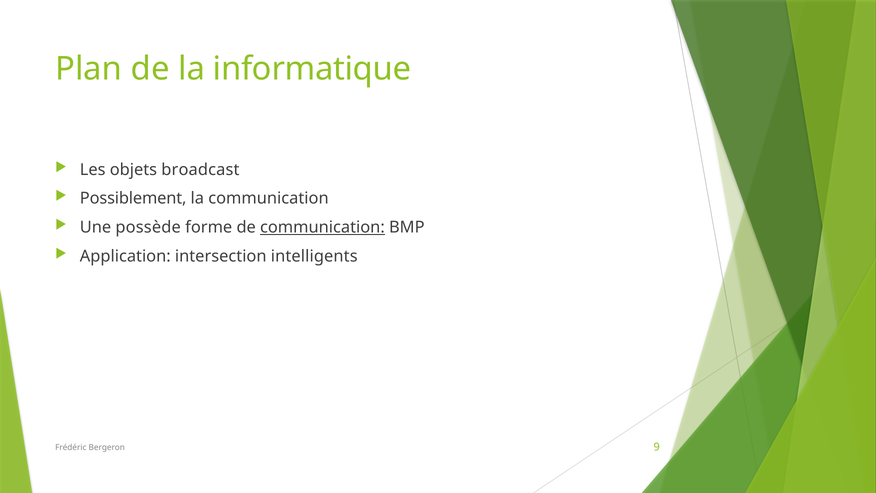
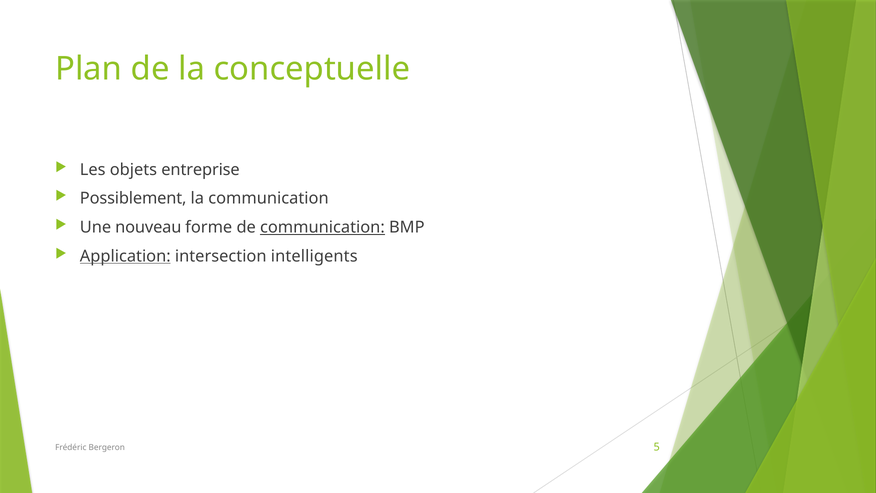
informatique: informatique -> conceptuelle
broadcast: broadcast -> entreprise
possède: possède -> nouveau
Application underline: none -> present
9: 9 -> 5
